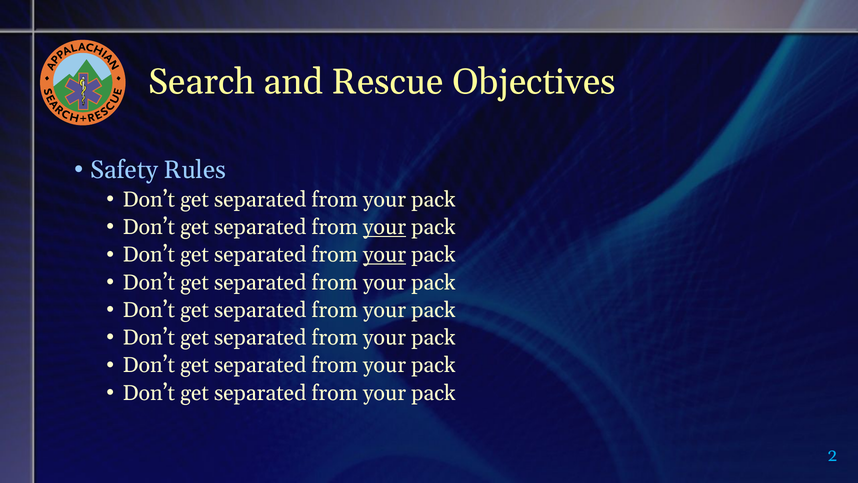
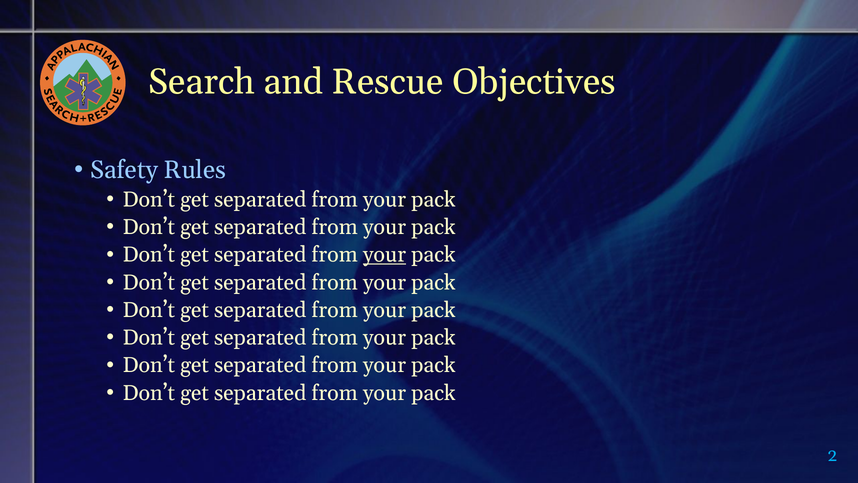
your at (384, 227) underline: present -> none
